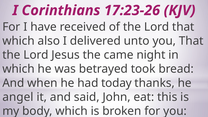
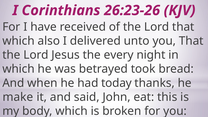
17:23-26: 17:23-26 -> 26:23-26
came: came -> every
angel: angel -> make
